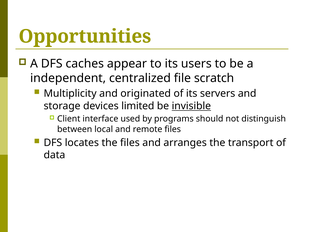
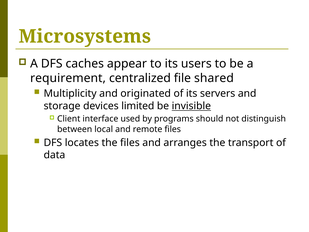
Opportunities: Opportunities -> Microsystems
independent: independent -> requirement
scratch: scratch -> shared
